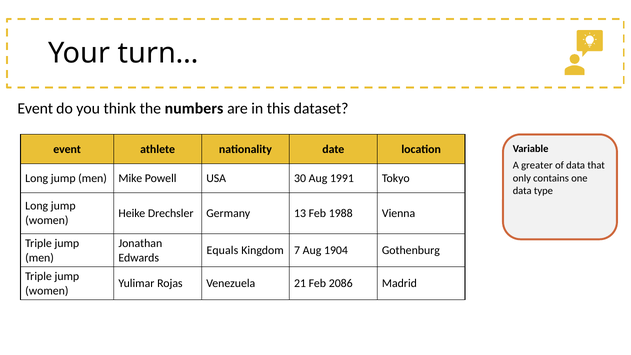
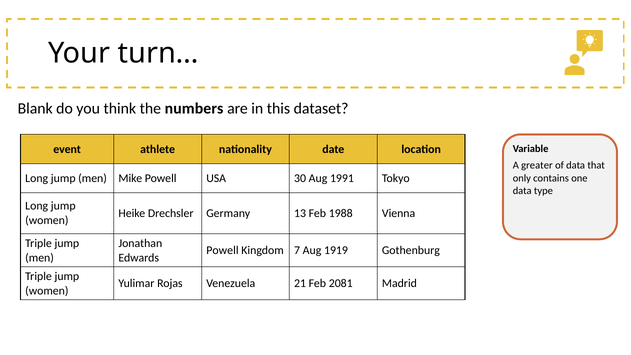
Event at (35, 108): Event -> Blank
Equals at (222, 250): Equals -> Powell
1904: 1904 -> 1919
2086: 2086 -> 2081
